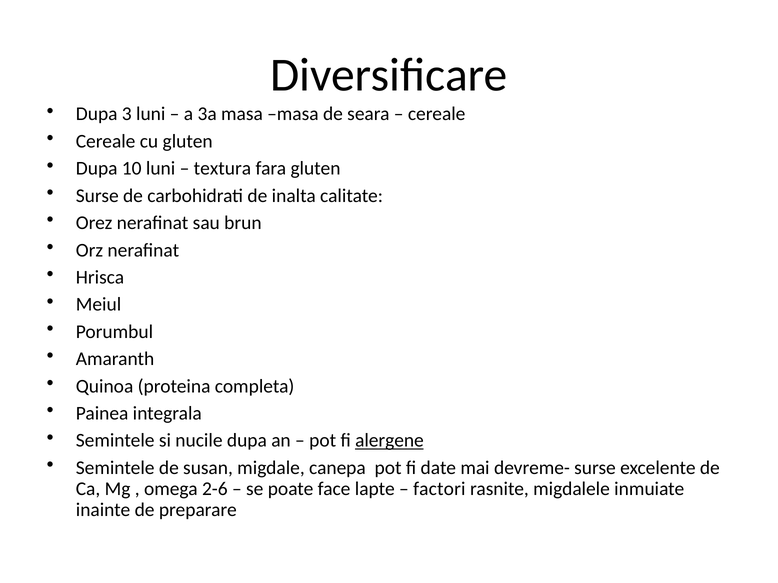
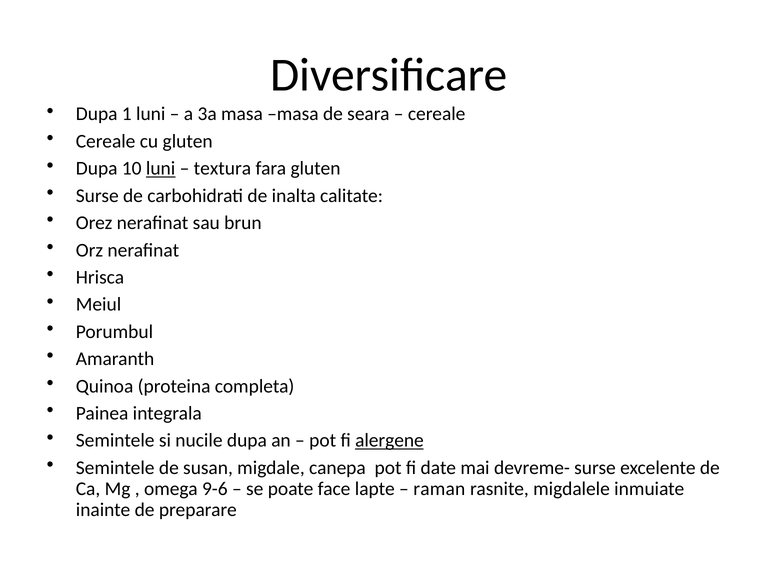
3: 3 -> 1
luni at (161, 169) underline: none -> present
2-6: 2-6 -> 9-6
factori: factori -> raman
